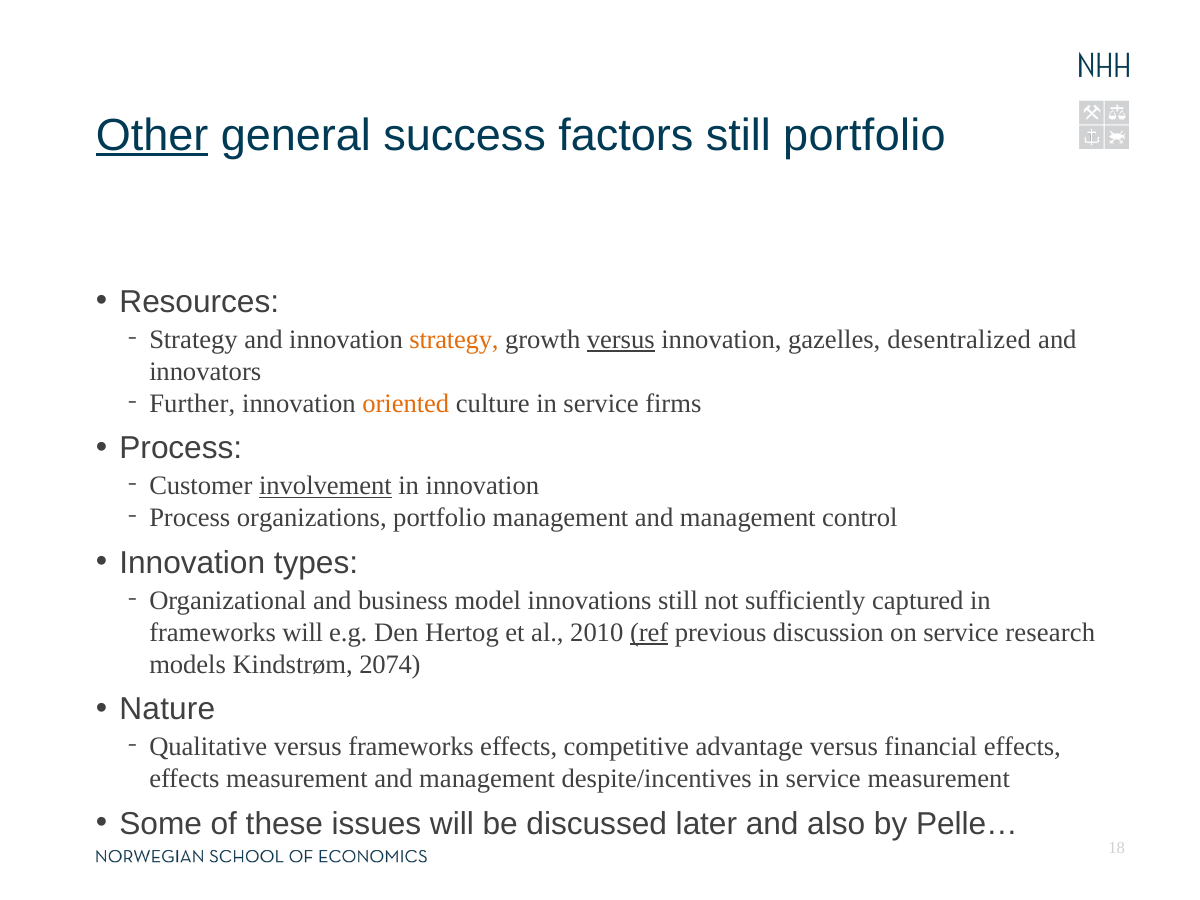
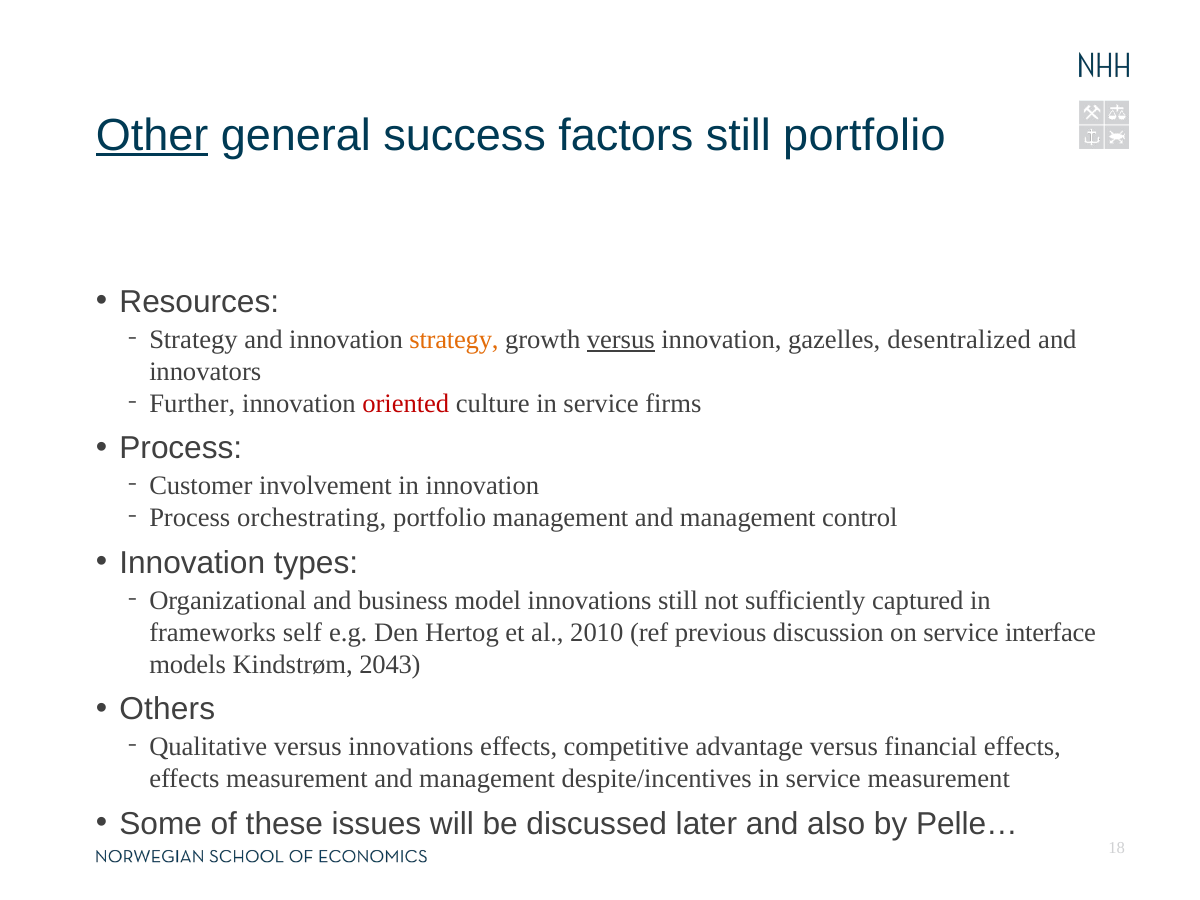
oriented colour: orange -> red
involvement underline: present -> none
organizations: organizations -> orchestrating
frameworks will: will -> self
ref underline: present -> none
research: research -> interface
2074: 2074 -> 2043
Nature: Nature -> Others
versus frameworks: frameworks -> innovations
